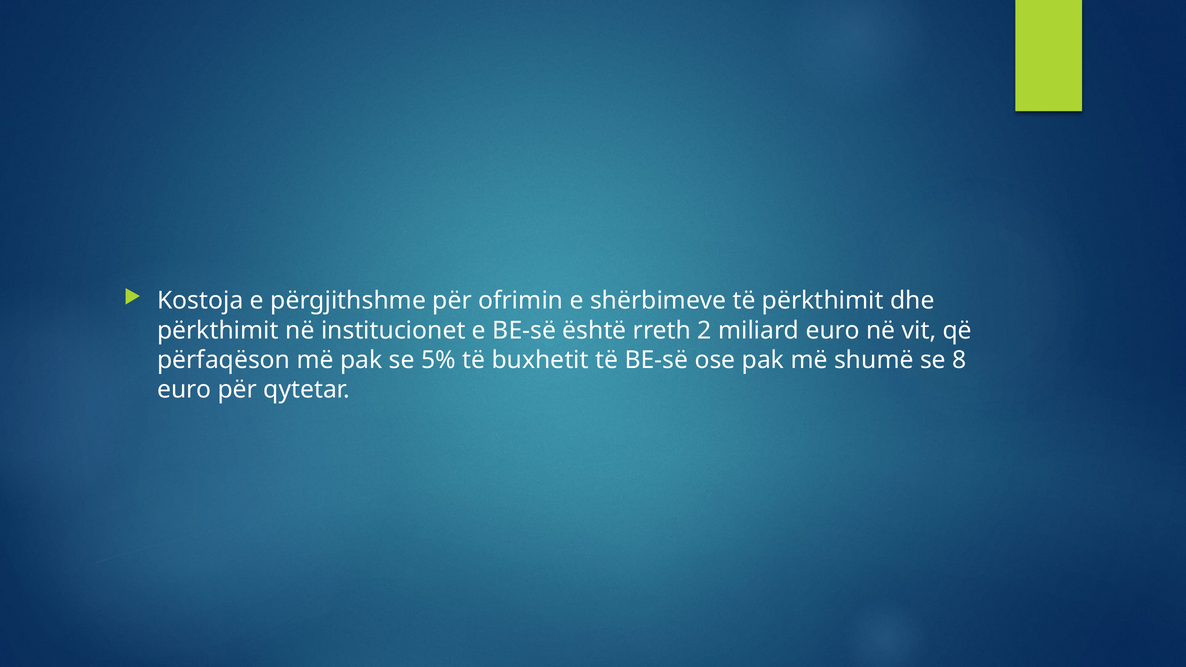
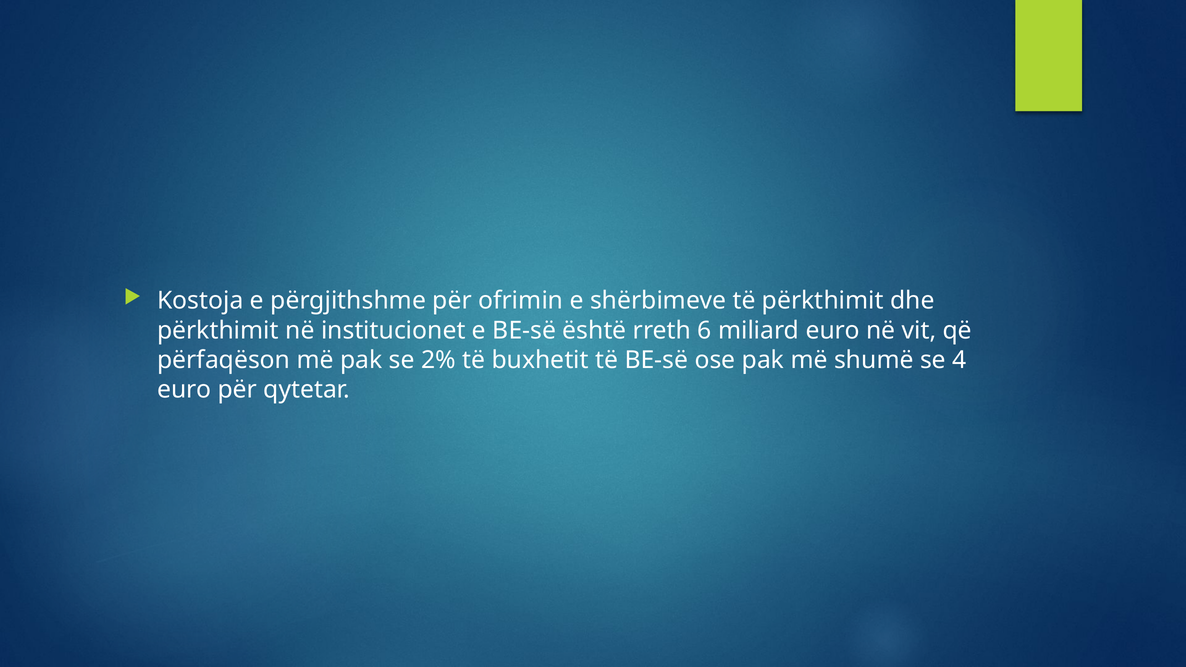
2: 2 -> 6
5%: 5% -> 2%
8: 8 -> 4
